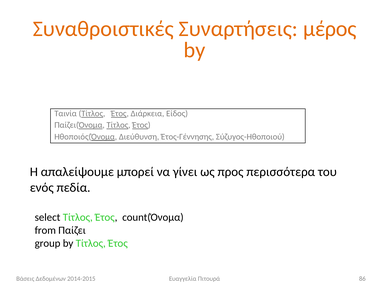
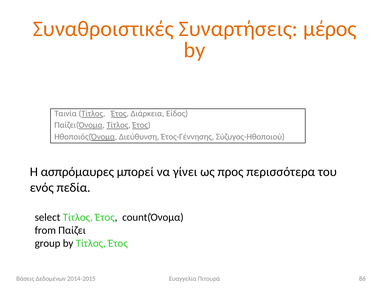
απαλείψουμε: απαλείψουμε -> ασπρόμαυρες
